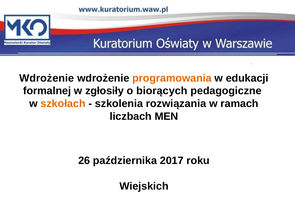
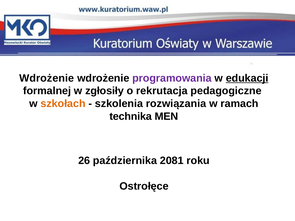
programowania colour: orange -> purple
edukacji underline: none -> present
biorących: biorących -> rekrutacja
liczbach: liczbach -> technika
2017: 2017 -> 2081
Wiejskich: Wiejskich -> Ostrołęce
